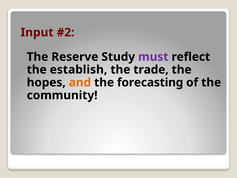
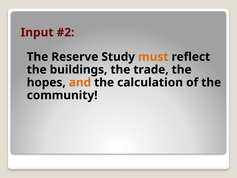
must colour: purple -> orange
establish: establish -> buildings
forecasting: forecasting -> calculation
